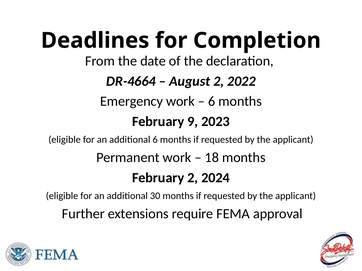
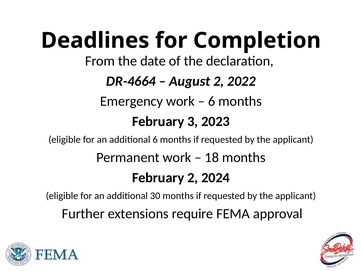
9: 9 -> 3
